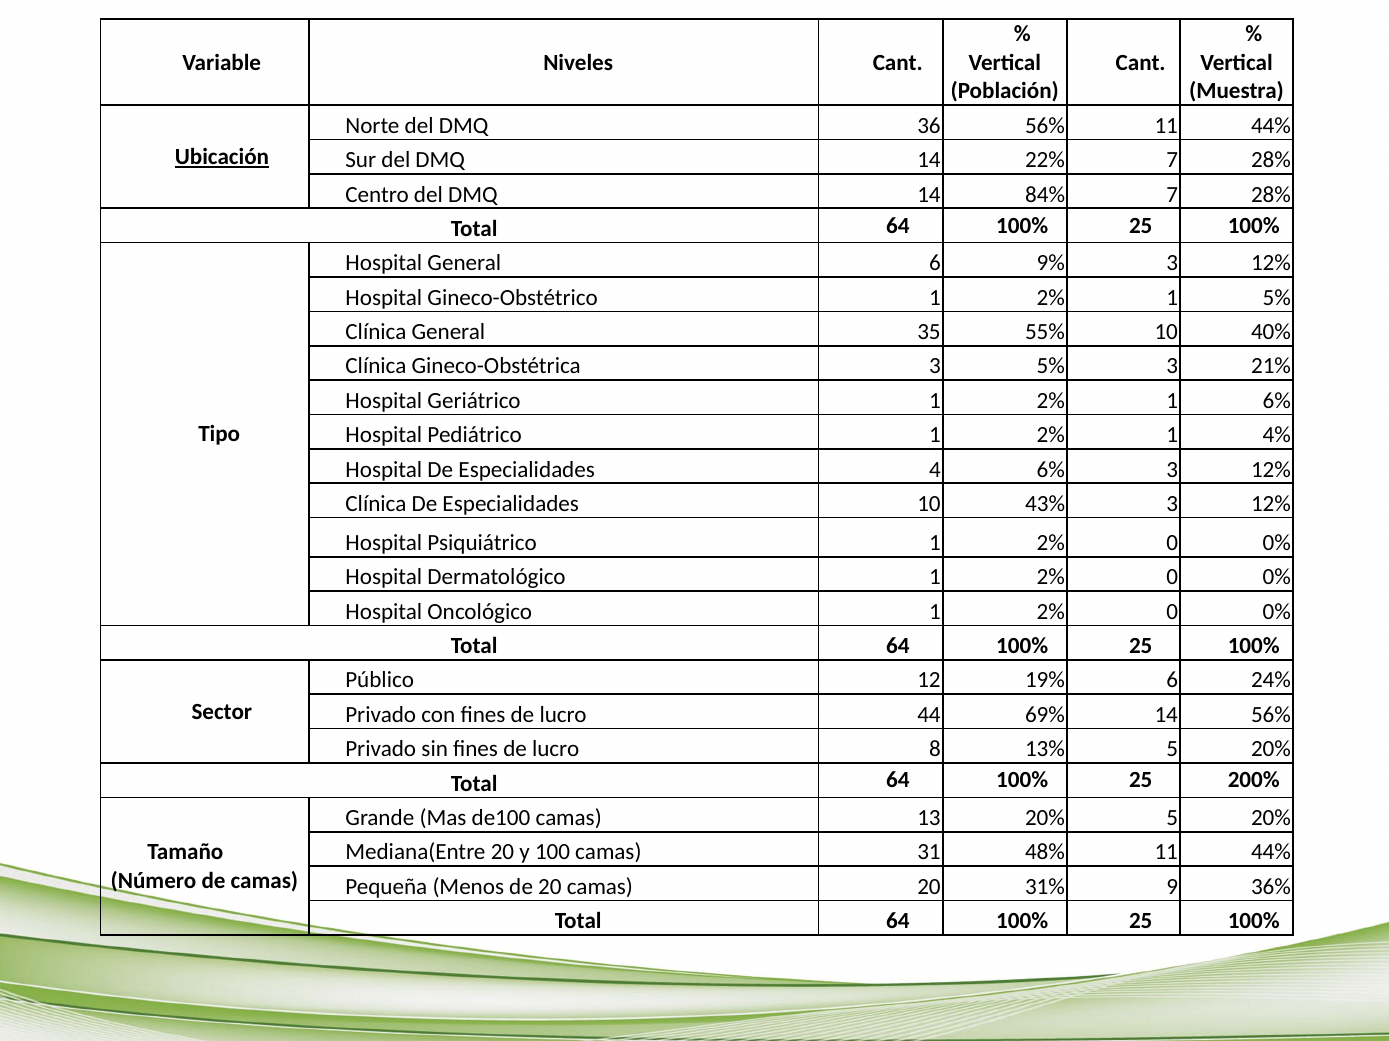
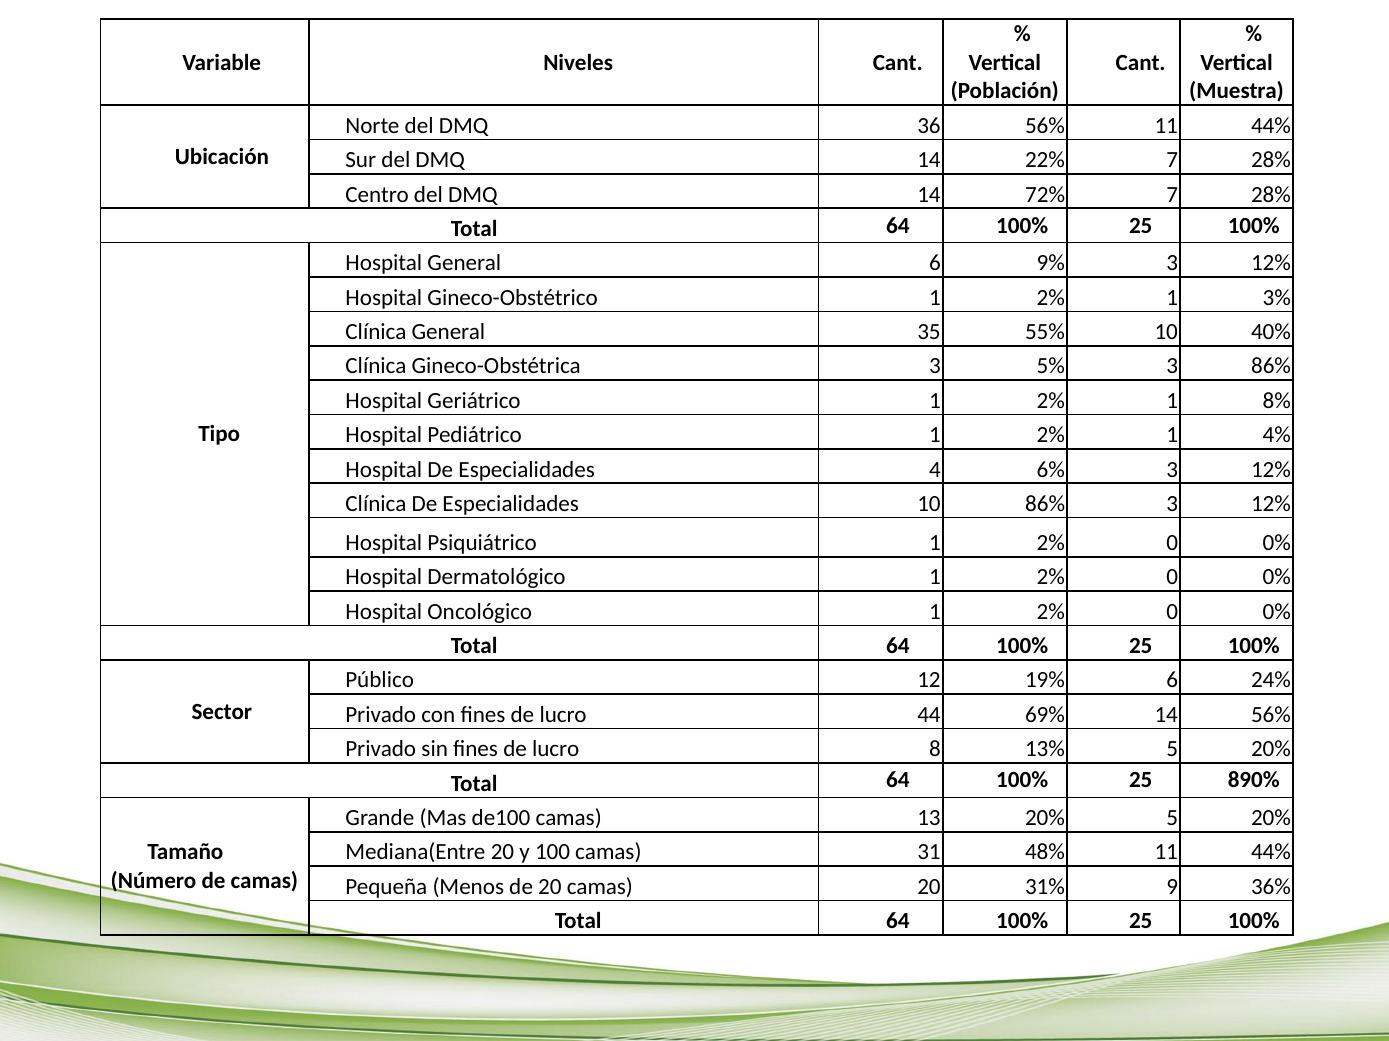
Ubicación underline: present -> none
84%: 84% -> 72%
1 5%: 5% -> 3%
3 21%: 21% -> 86%
1 6%: 6% -> 8%
10 43%: 43% -> 86%
200%: 200% -> 890%
